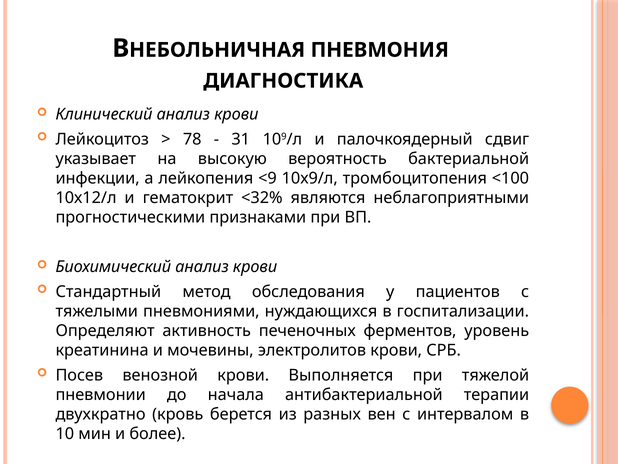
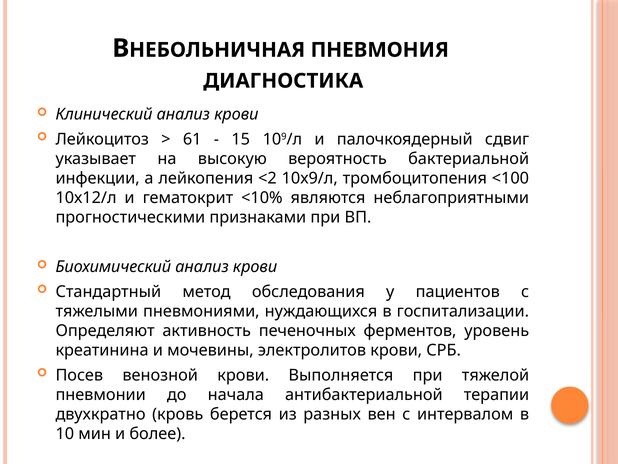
78: 78 -> 61
31: 31 -> 15
<9: <9 -> <2
<32%: <32% -> <10%
